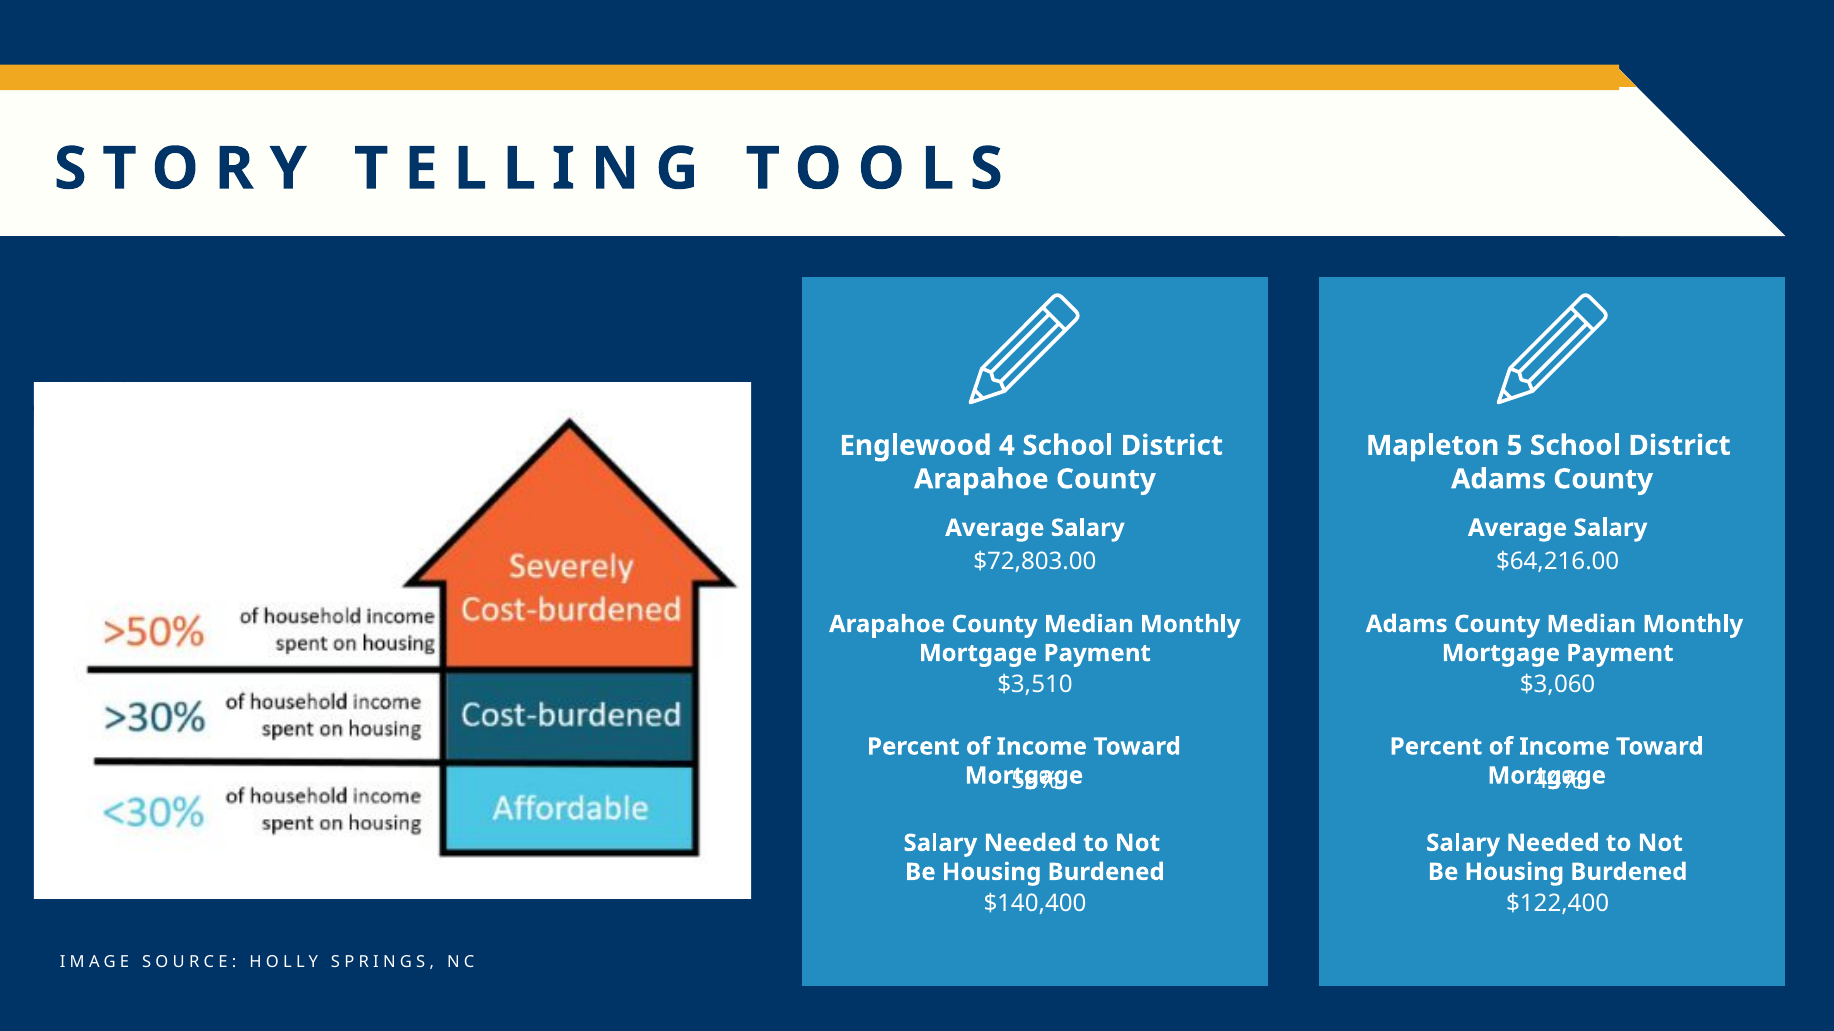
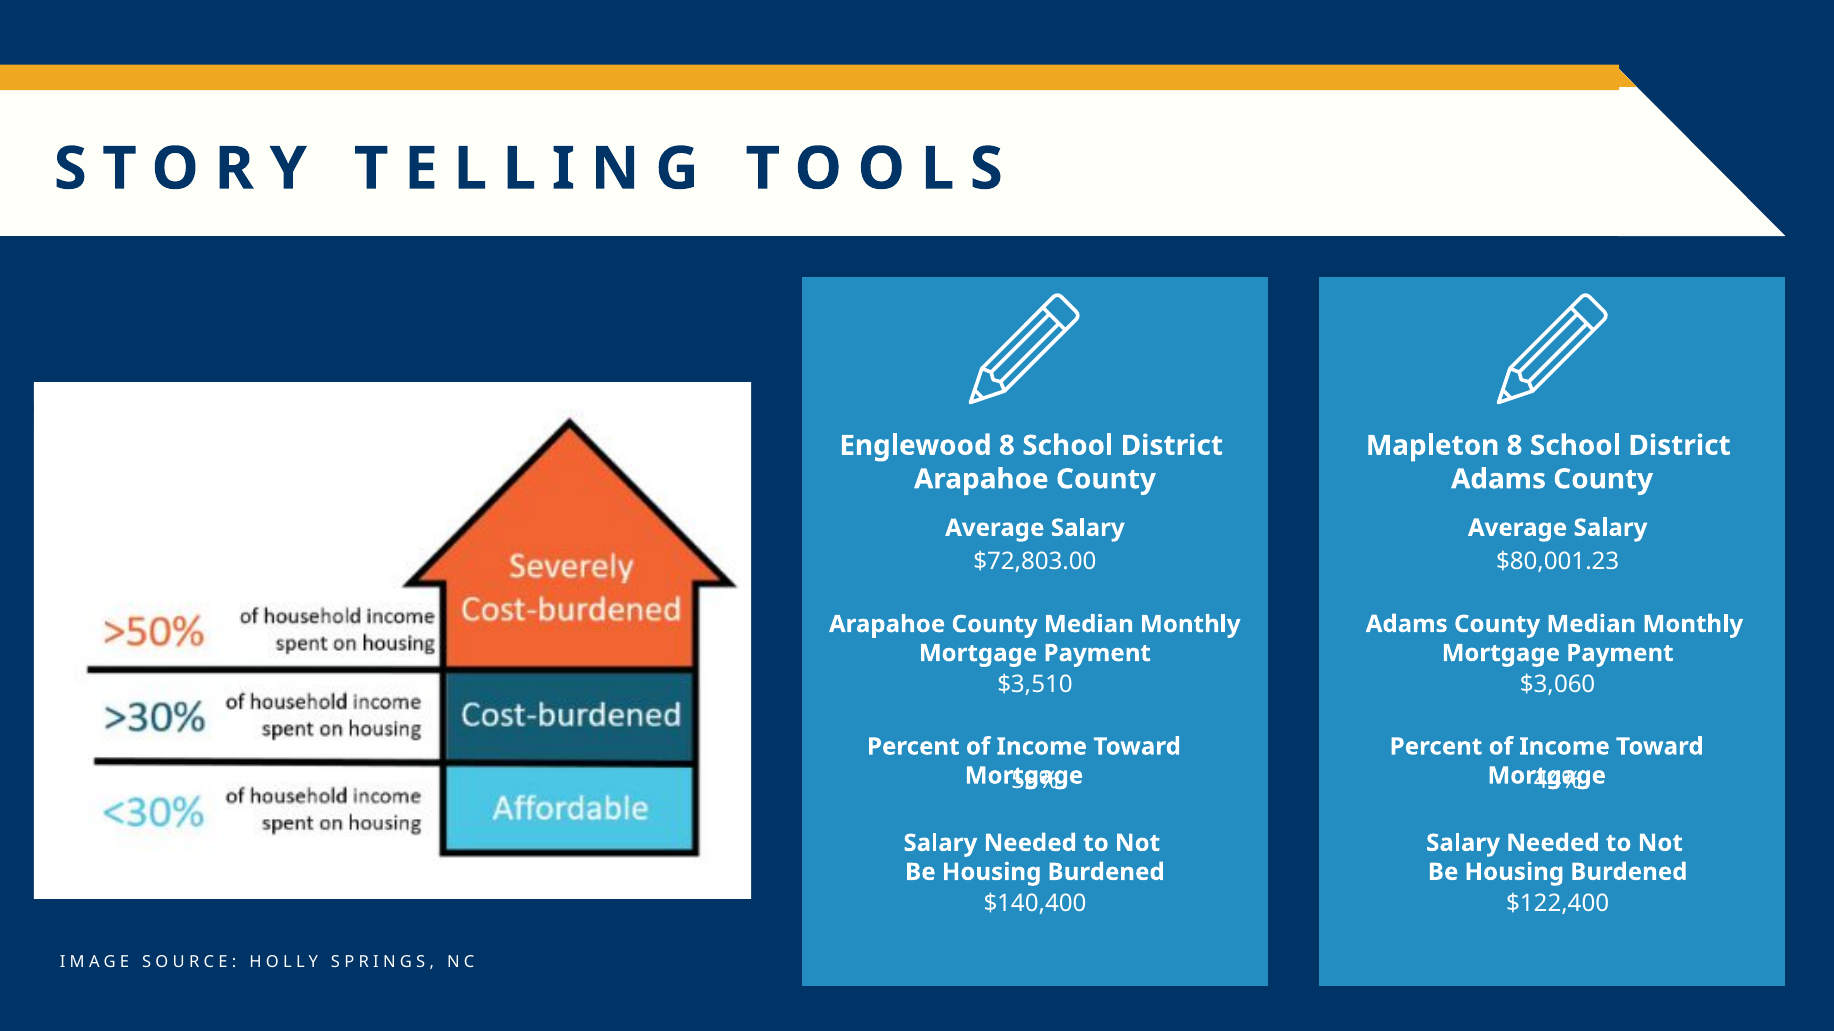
Englewood 4: 4 -> 8
Mapleton 5: 5 -> 8
$64,216.00: $64,216.00 -> $80,001.23
